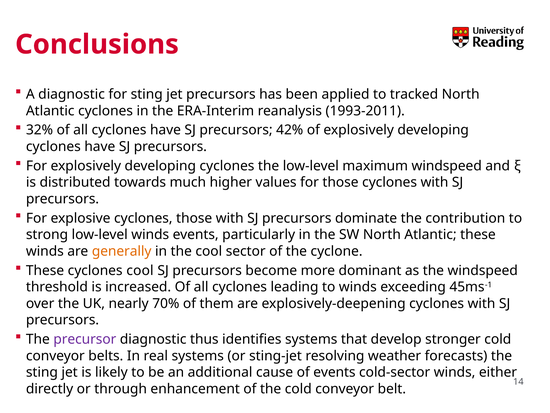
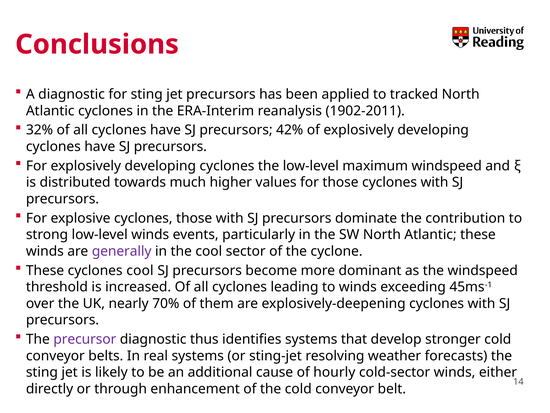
1993-2011: 1993-2011 -> 1902-2011
generally colour: orange -> purple
of events: events -> hourly
